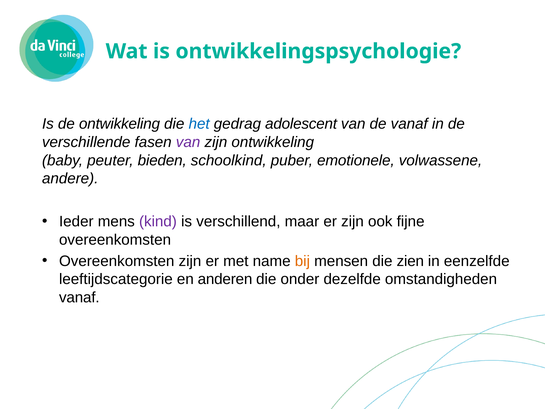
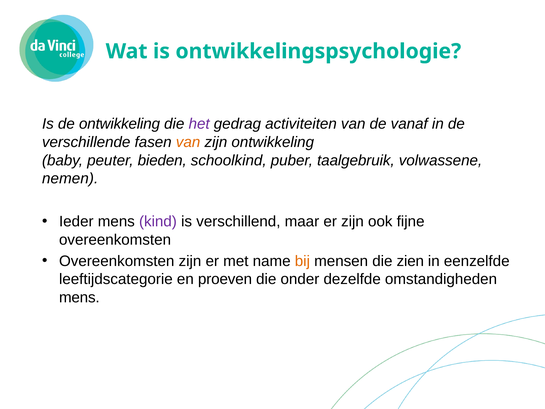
het colour: blue -> purple
adolescent: adolescent -> activiteiten
van at (188, 142) colour: purple -> orange
emotionele: emotionele -> taalgebruik
andere: andere -> nemen
anderen: anderen -> proeven
vanaf at (79, 297): vanaf -> mens
